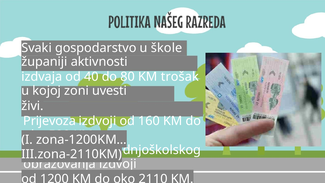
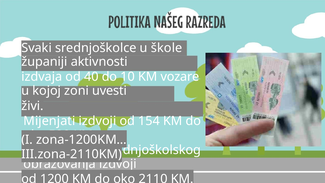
gospodarstvo: gospodarstvo -> srednjoškolce
80: 80 -> 10
trošak: trošak -> vozare
Prijevoza: Prijevoza -> Mijenjati
160: 160 -> 154
